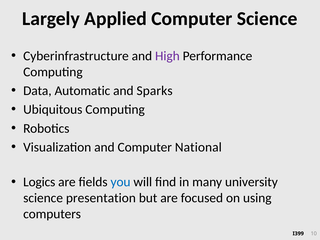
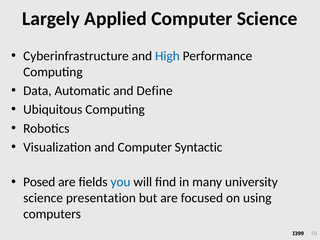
High colour: purple -> blue
Sparks: Sparks -> Define
National: National -> Syntactic
Logics: Logics -> Posed
